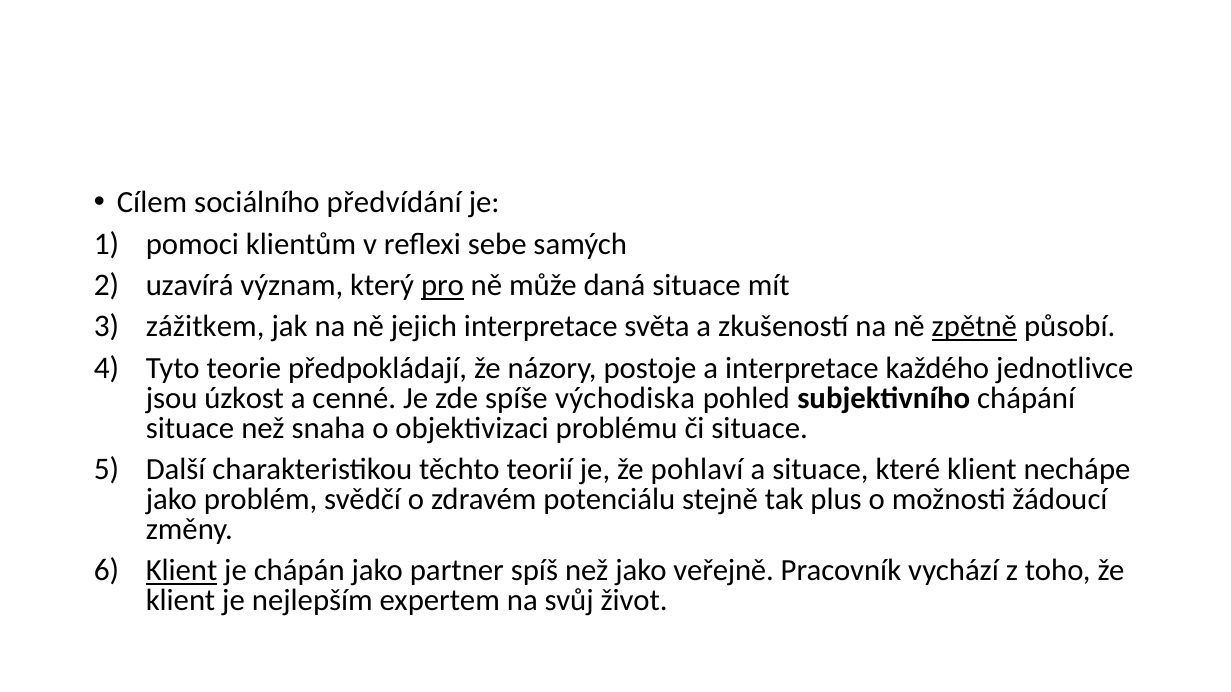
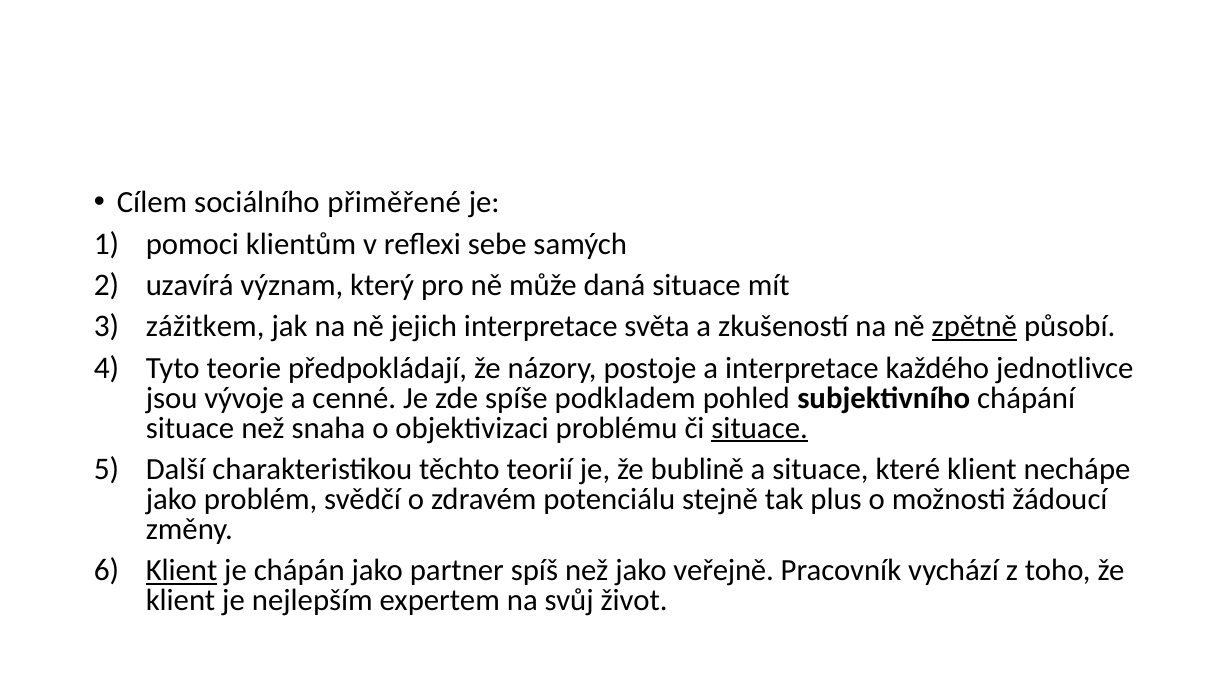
předvídání: předvídání -> přiměřené
pro underline: present -> none
úzkost: úzkost -> vývoje
východiska: východiska -> podkladem
situace at (760, 428) underline: none -> present
pohlaví: pohlaví -> bublině
